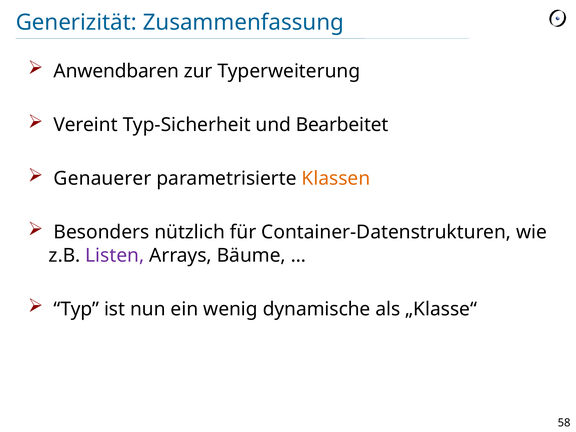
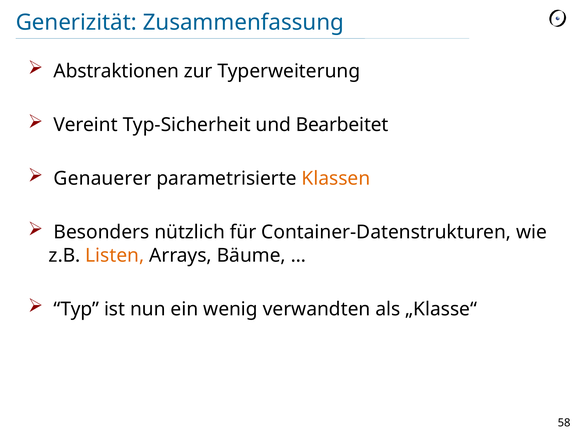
Anwendbaren: Anwendbaren -> Abstraktionen
Listen colour: purple -> orange
dynamische: dynamische -> verwandten
